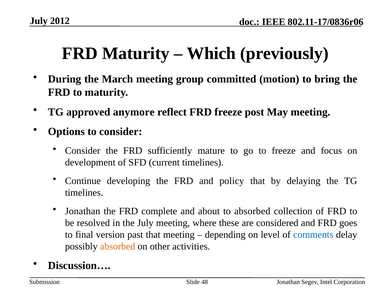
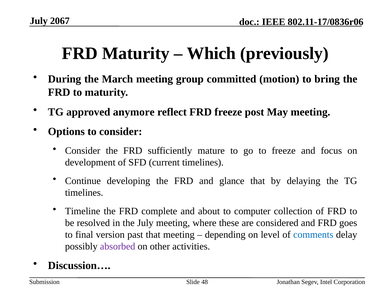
2012: 2012 -> 2067
policy: policy -> glance
Jonathan at (83, 210): Jonathan -> Timeline
to absorbed: absorbed -> computer
absorbed at (118, 246) colour: orange -> purple
